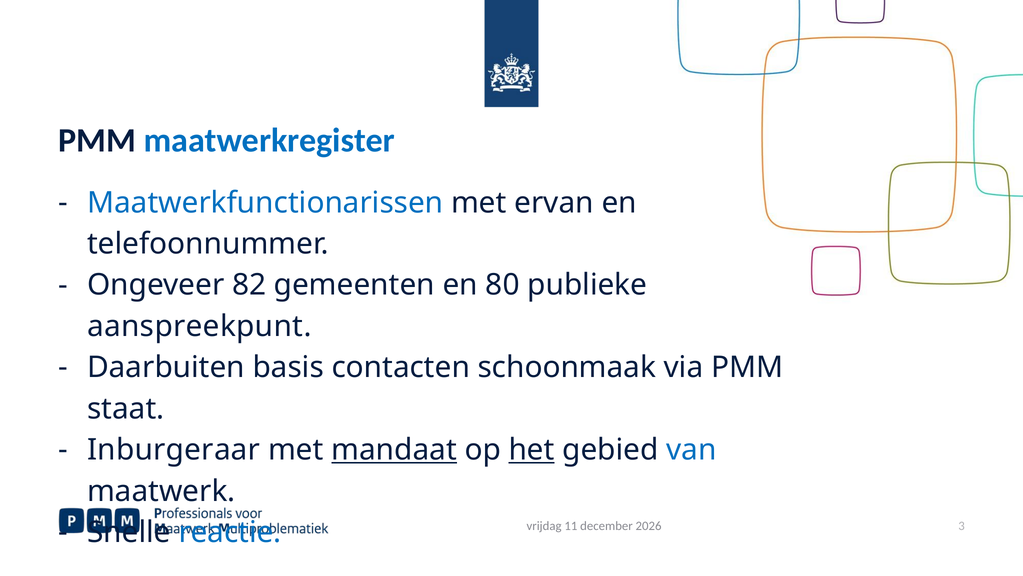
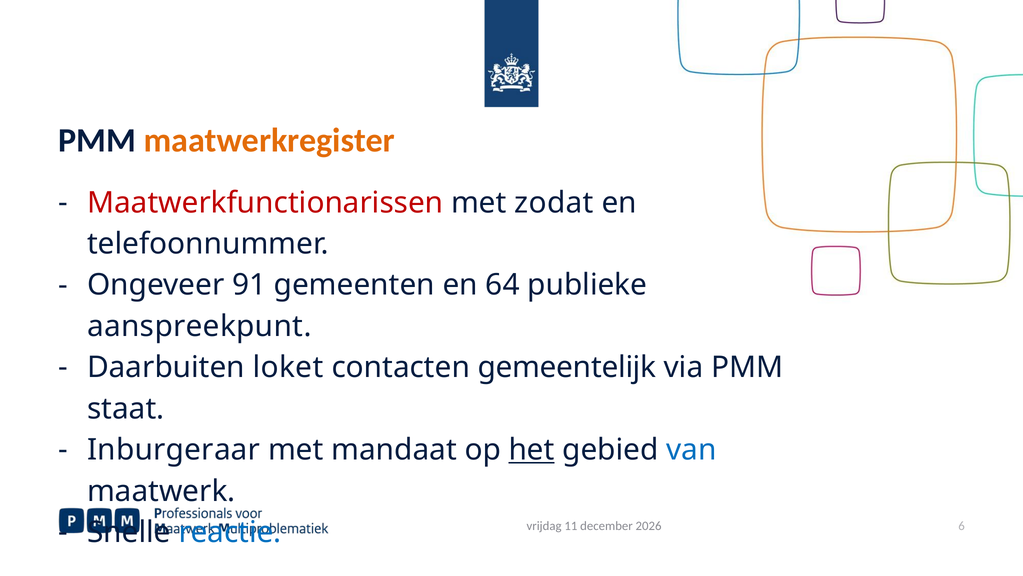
maatwerkregister colour: blue -> orange
Maatwerkfunctionarissen colour: blue -> red
ervan: ervan -> zodat
82: 82 -> 91
80: 80 -> 64
basis: basis -> loket
schoonmaak: schoonmaak -> gemeentelijk
mandaat underline: present -> none
3: 3 -> 6
